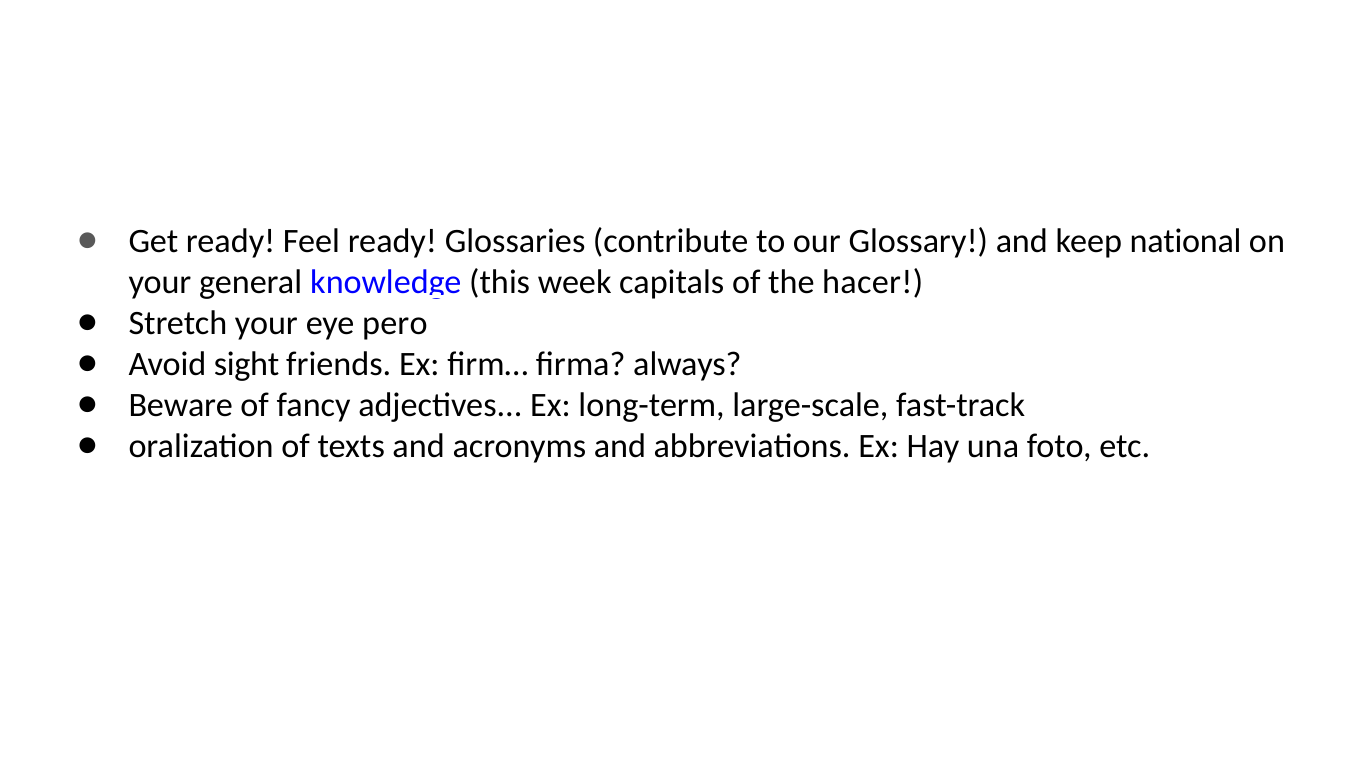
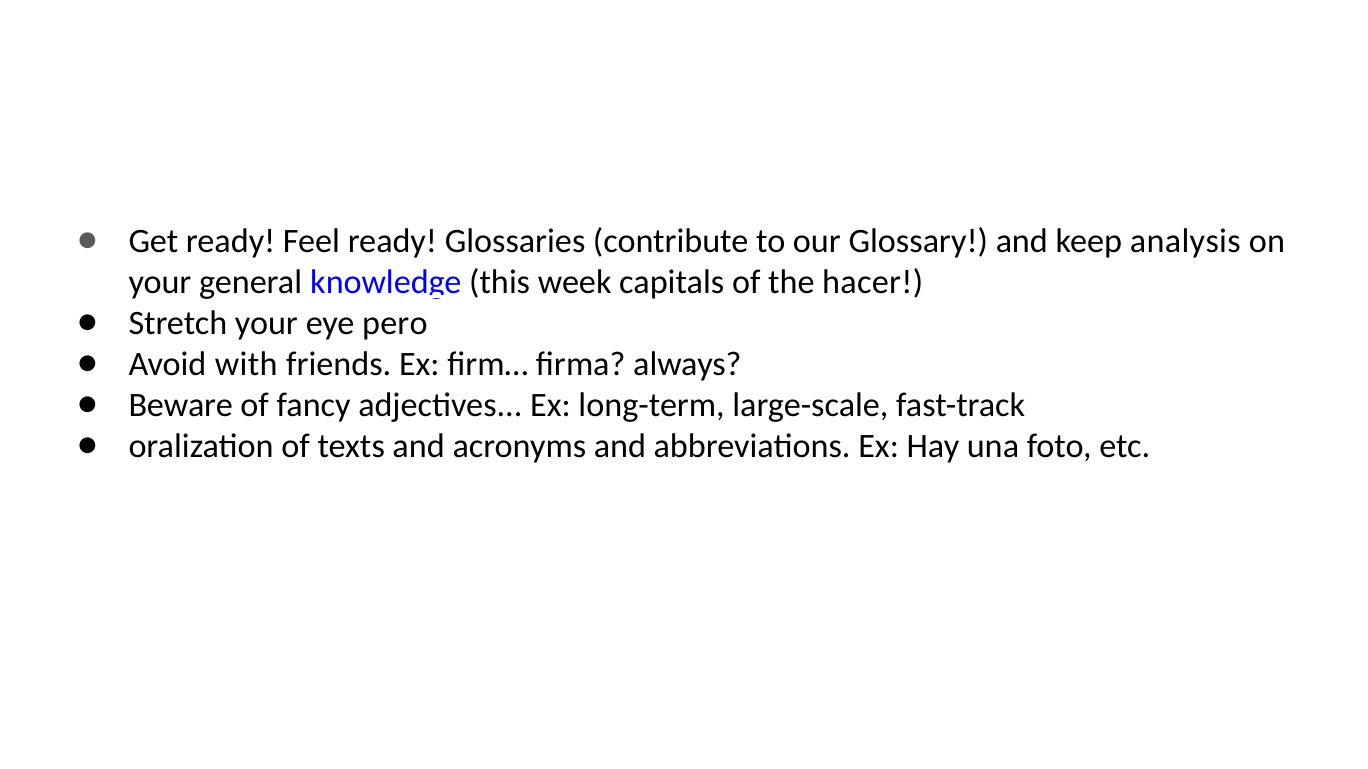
national: national -> analysis
sight: sight -> with
